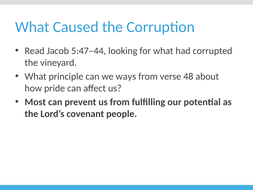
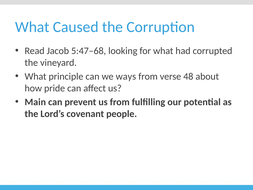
5:47–44: 5:47–44 -> 5:47–68
Most: Most -> Main
